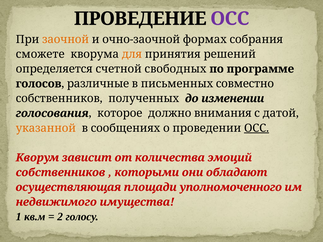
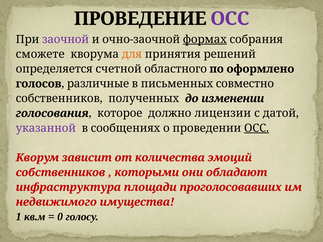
заочной colour: orange -> purple
формах underline: none -> present
свободных: свободных -> областного
программе: программе -> оформлено
внимания: внимания -> лицензии
указанной colour: orange -> purple
осуществляющая: осуществляющая -> инфраструктура
уполномоченного: уполномоченного -> проголосовавших
2: 2 -> 0
